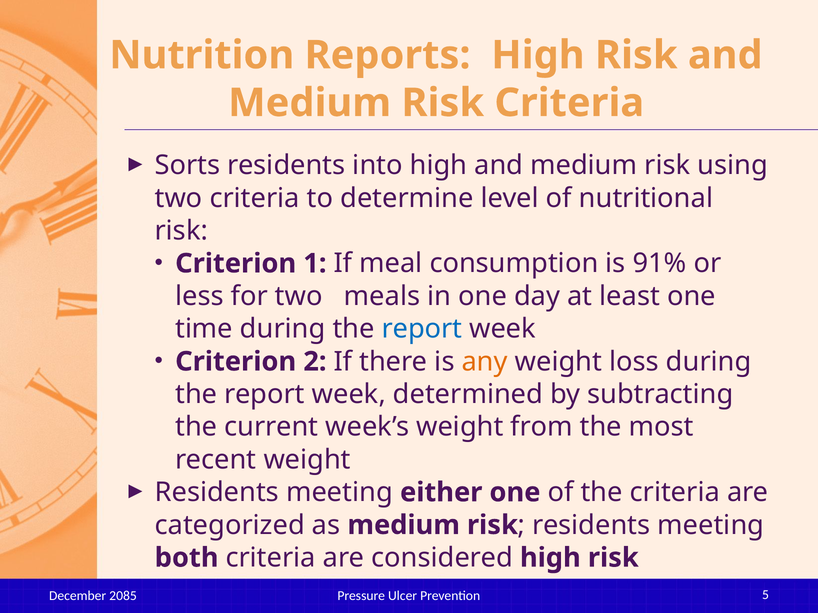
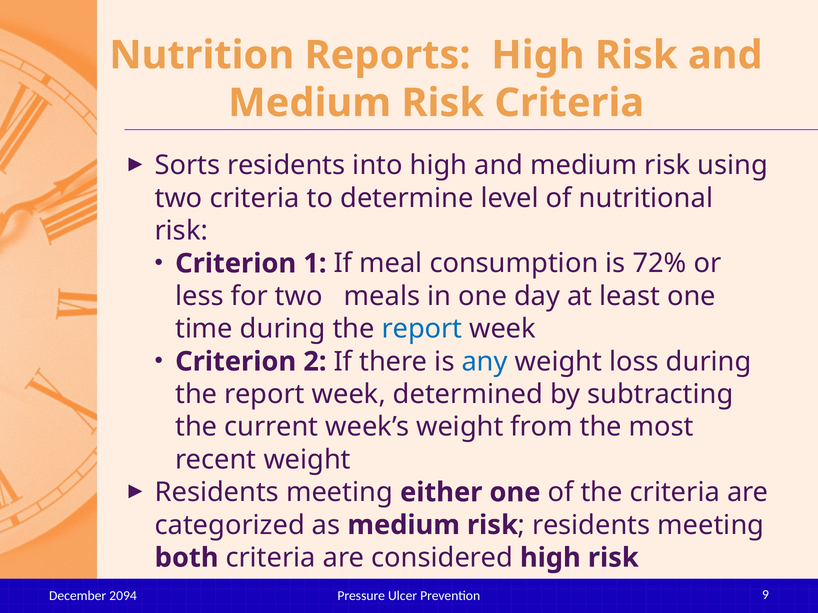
91%: 91% -> 72%
any colour: orange -> blue
5: 5 -> 9
2085: 2085 -> 2094
